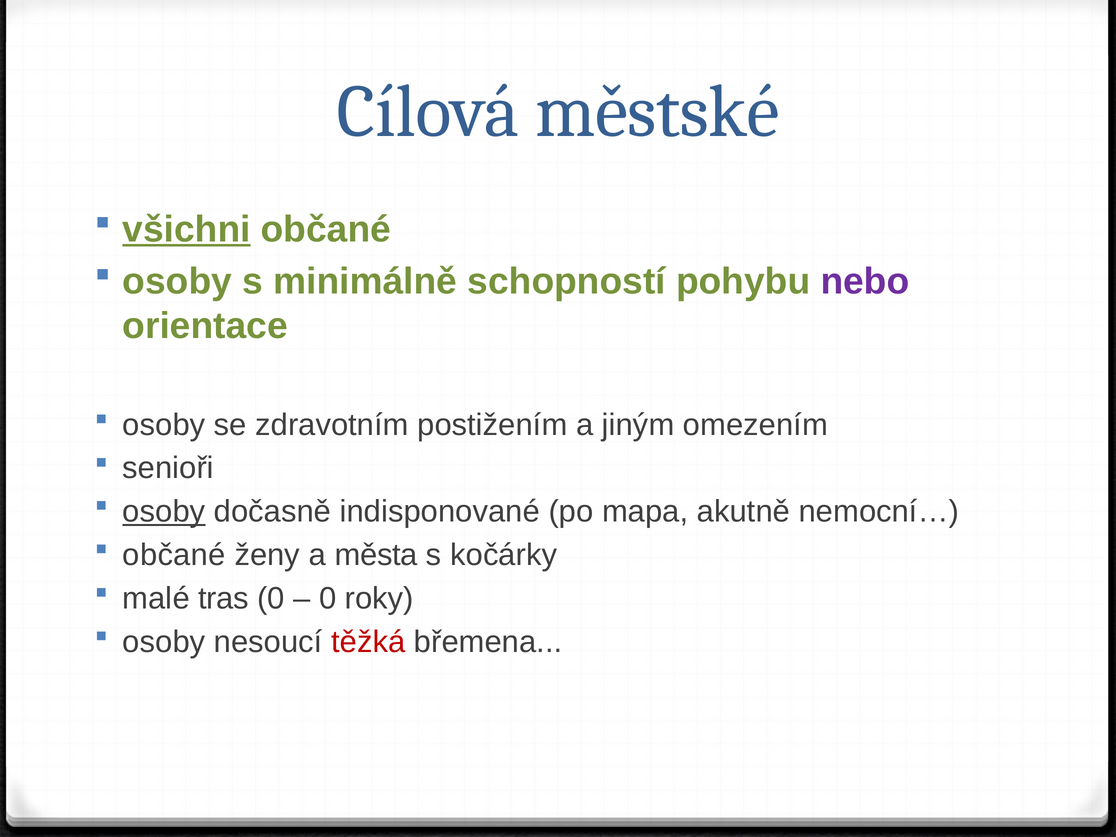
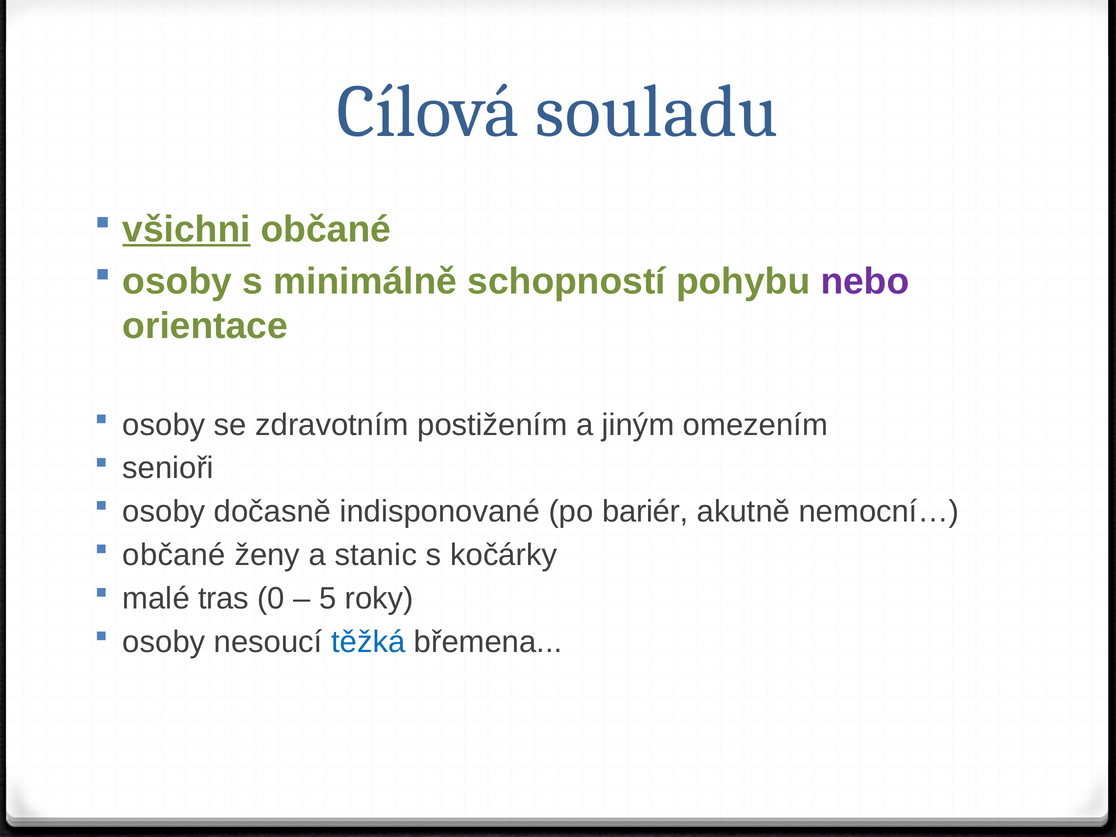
městské: městské -> souladu
osoby at (164, 512) underline: present -> none
mapa: mapa -> bariér
města: města -> stanic
0 at (328, 599): 0 -> 5
těžká colour: red -> blue
